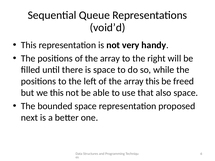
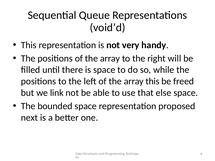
we this: this -> link
also: also -> else
